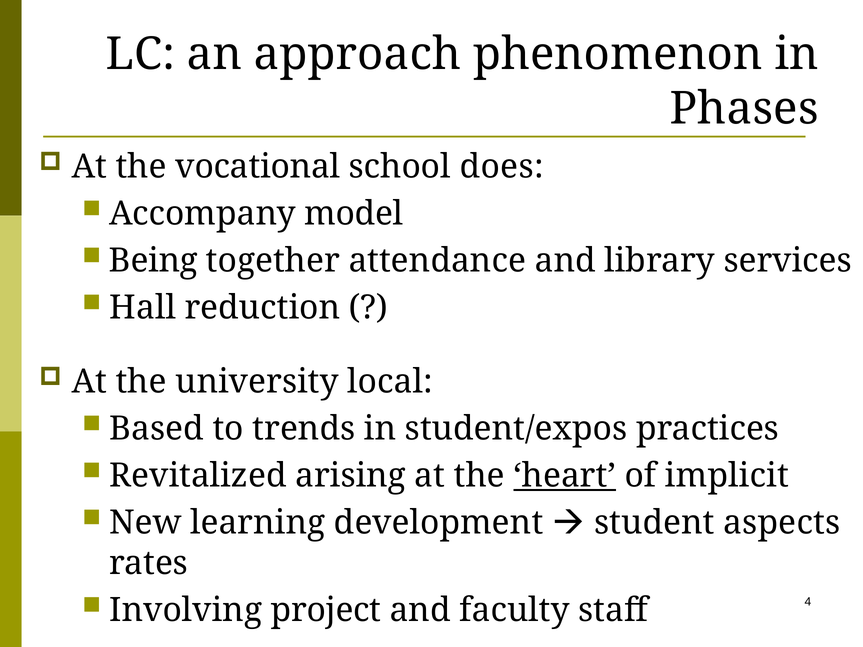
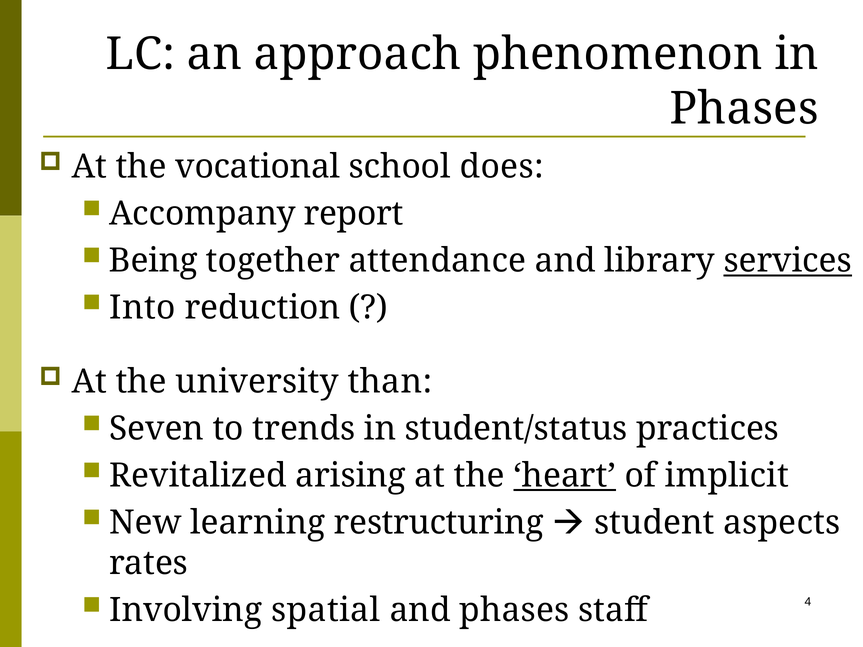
model: model -> report
services underline: none -> present
Hall: Hall -> Into
local: local -> than
Based: Based -> Seven
student/expos: student/expos -> student/status
development: development -> restructuring
project: project -> spatial
and faculty: faculty -> phases
